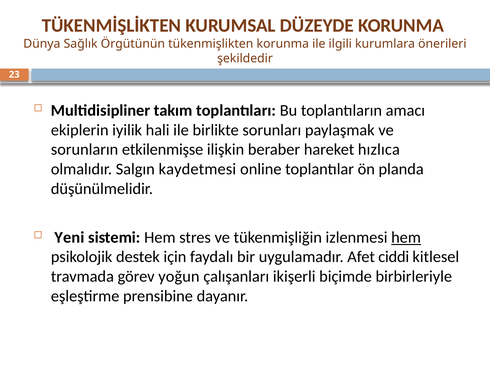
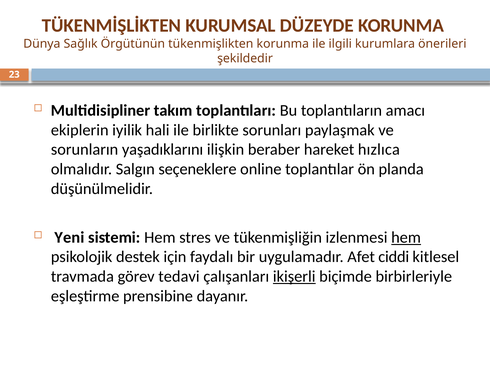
etkilenmişse: etkilenmişse -> yaşadıklarını
kaydetmesi: kaydetmesi -> seçeneklere
yoğun: yoğun -> tedavi
ikişerli underline: none -> present
